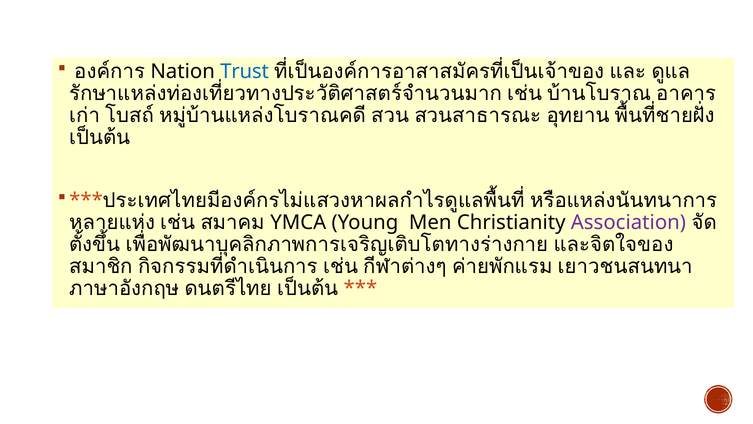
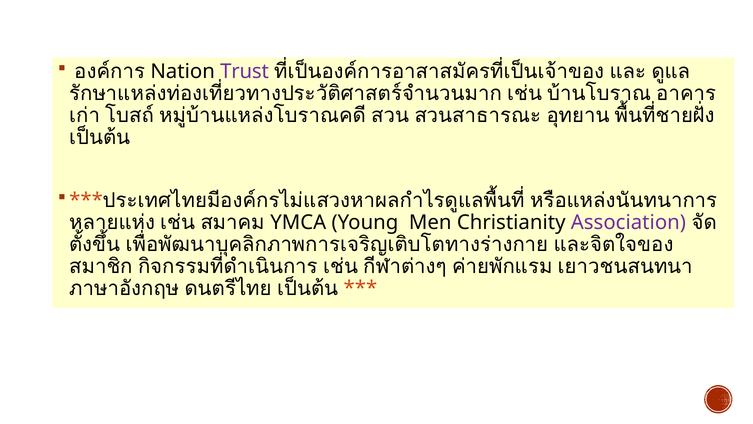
Trust colour: blue -> purple
